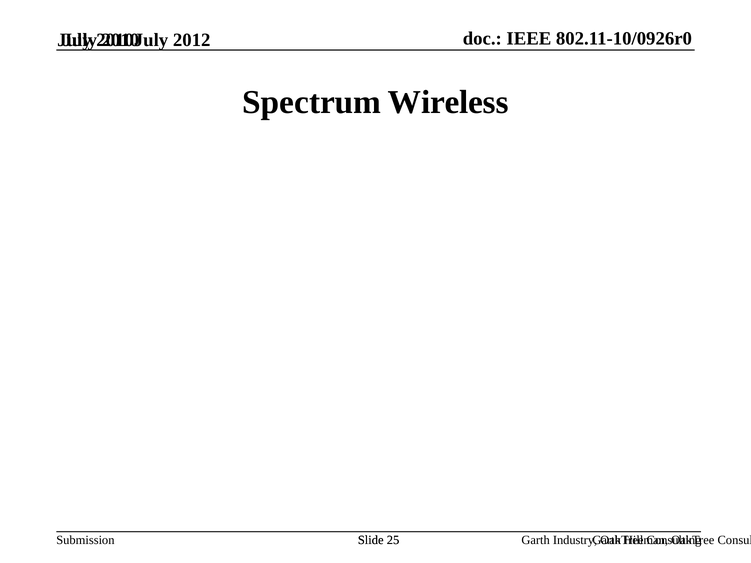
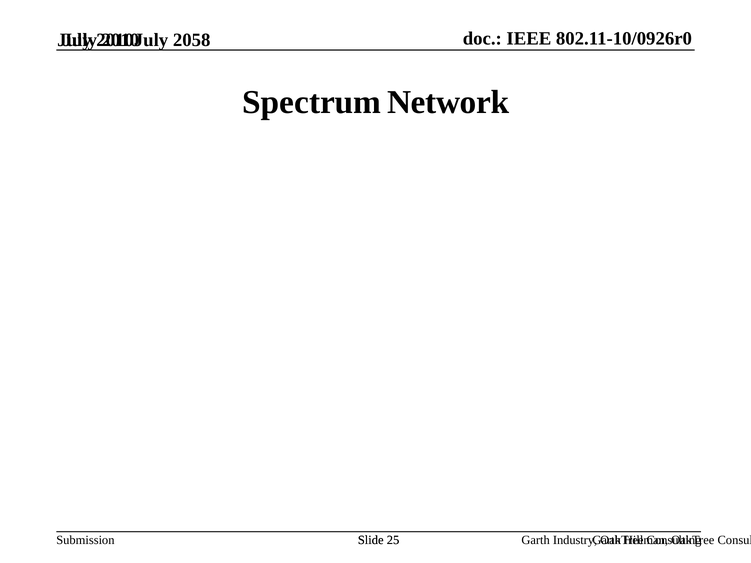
2012: 2012 -> 2058
Wireless: Wireless -> Network
